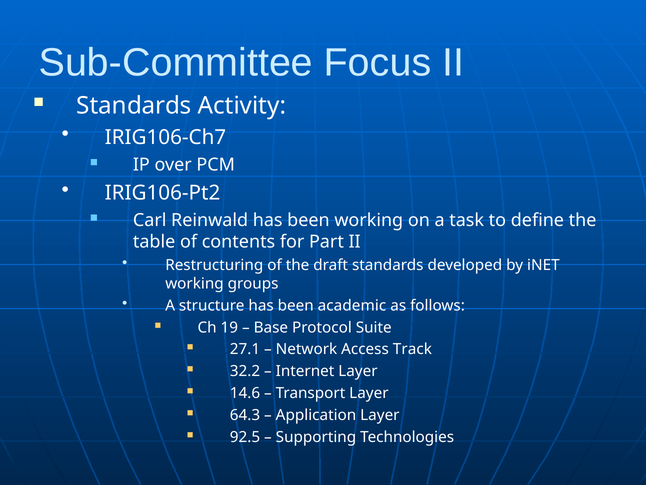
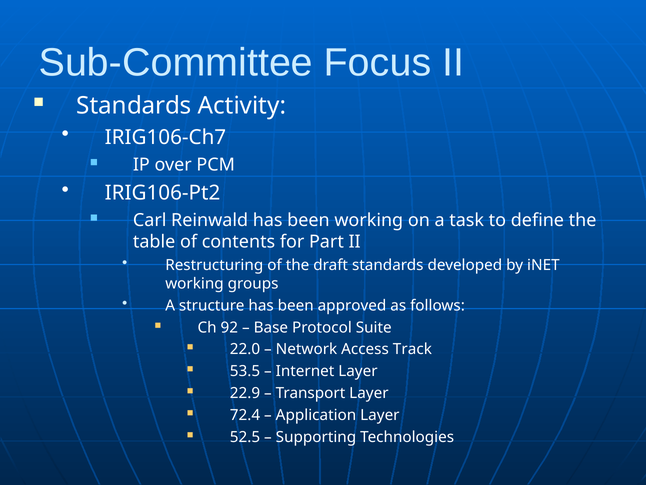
academic: academic -> approved
19: 19 -> 92
27.1: 27.1 -> 22.0
32.2: 32.2 -> 53.5
14.6: 14.6 -> 22.9
64.3: 64.3 -> 72.4
92.5: 92.5 -> 52.5
